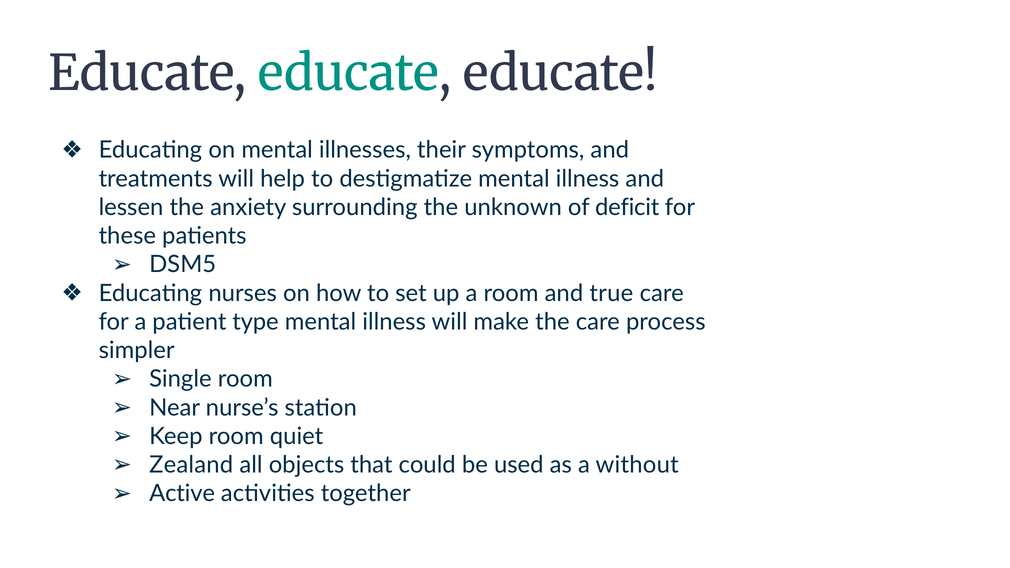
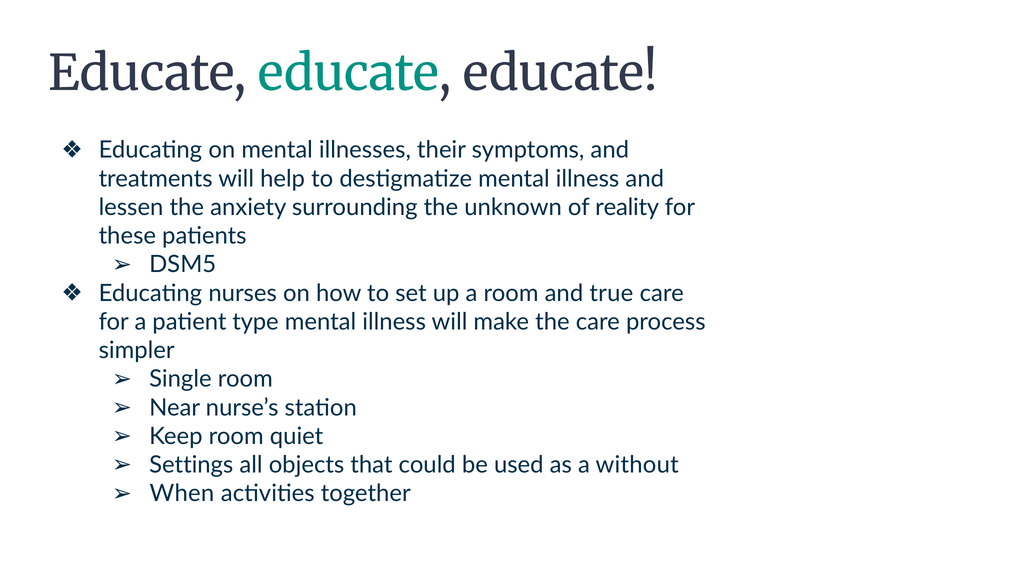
deficit: deficit -> reality
Zealand: Zealand -> Settings
Active: Active -> When
